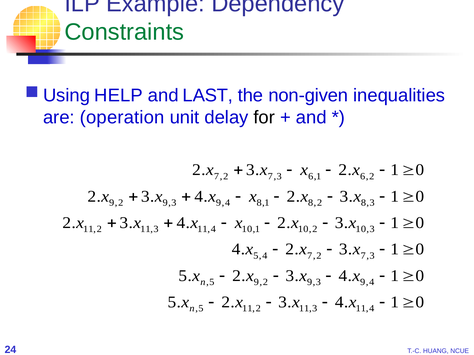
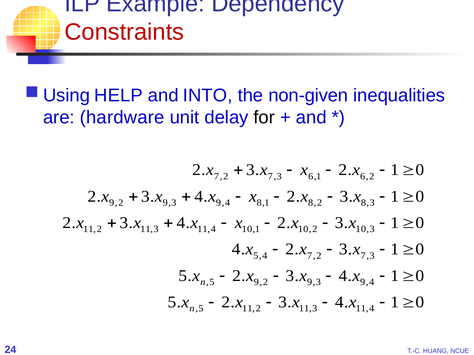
Constraints colour: green -> red
LAST: LAST -> INTO
operation: operation -> hardware
